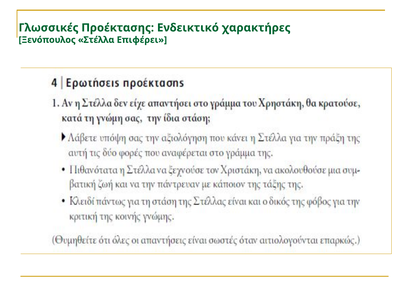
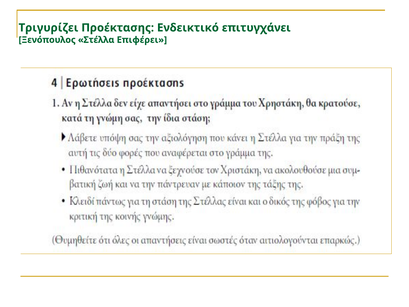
Γλωσσικές: Γλωσσικές -> Τριγυρίζει
χαρακτήρες: χαρακτήρες -> επιτυγχάνει
